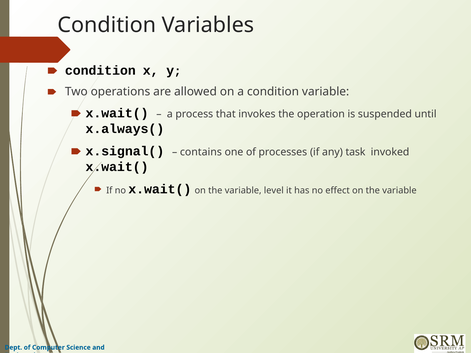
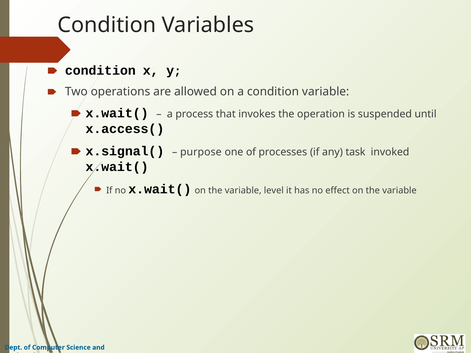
x.always(: x.always( -> x.access(
contains: contains -> purpose
